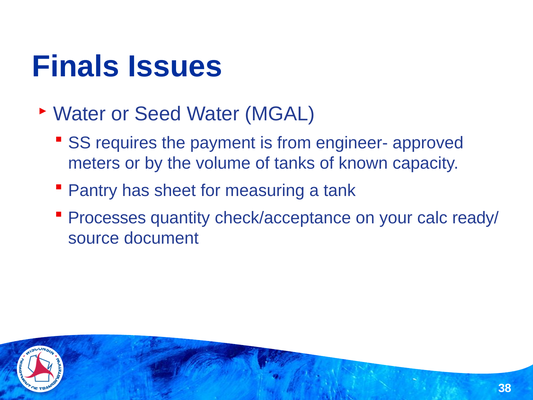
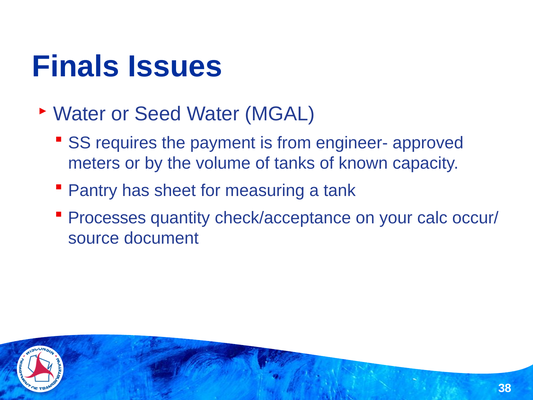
ready/: ready/ -> occur/
